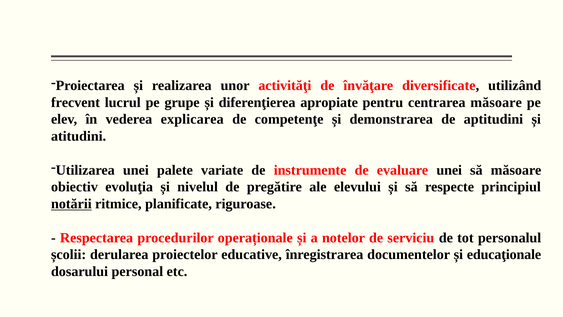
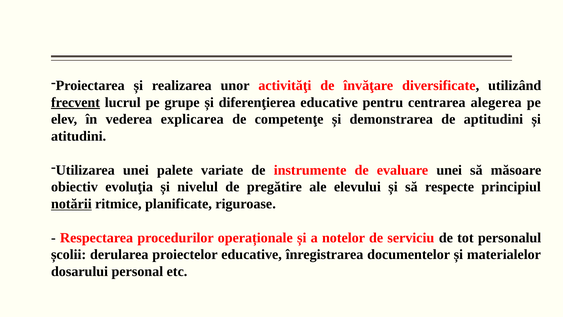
frecvent underline: none -> present
diferenţierea apropiate: apropiate -> educative
centrarea măsoare: măsoare -> alegerea
educaţionale: educaţionale -> materialelor
